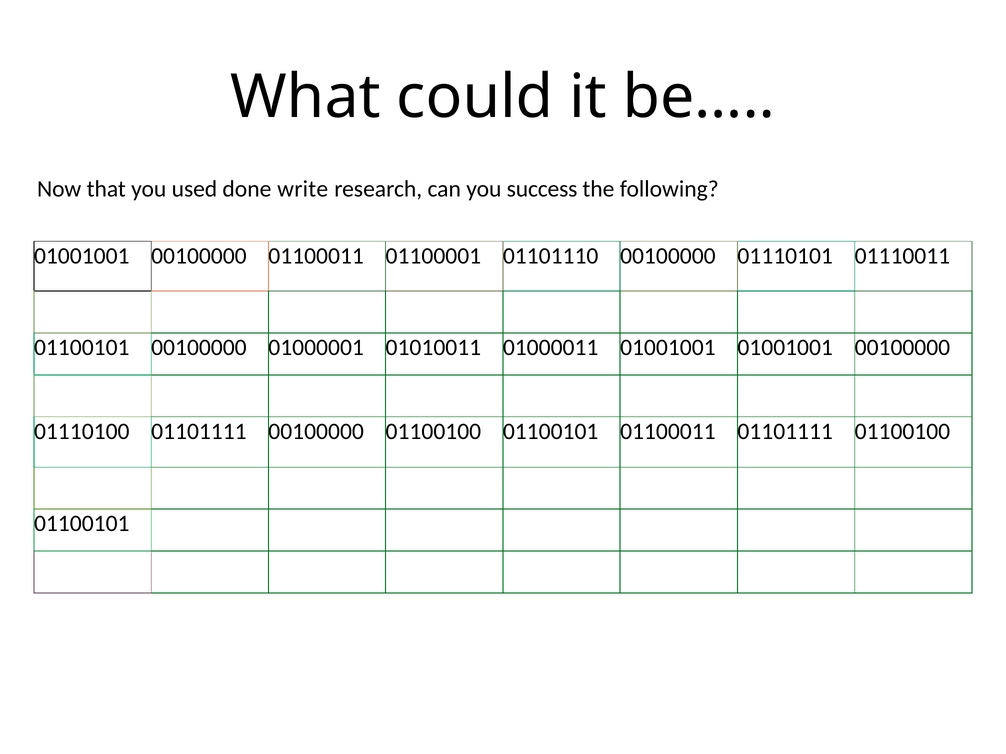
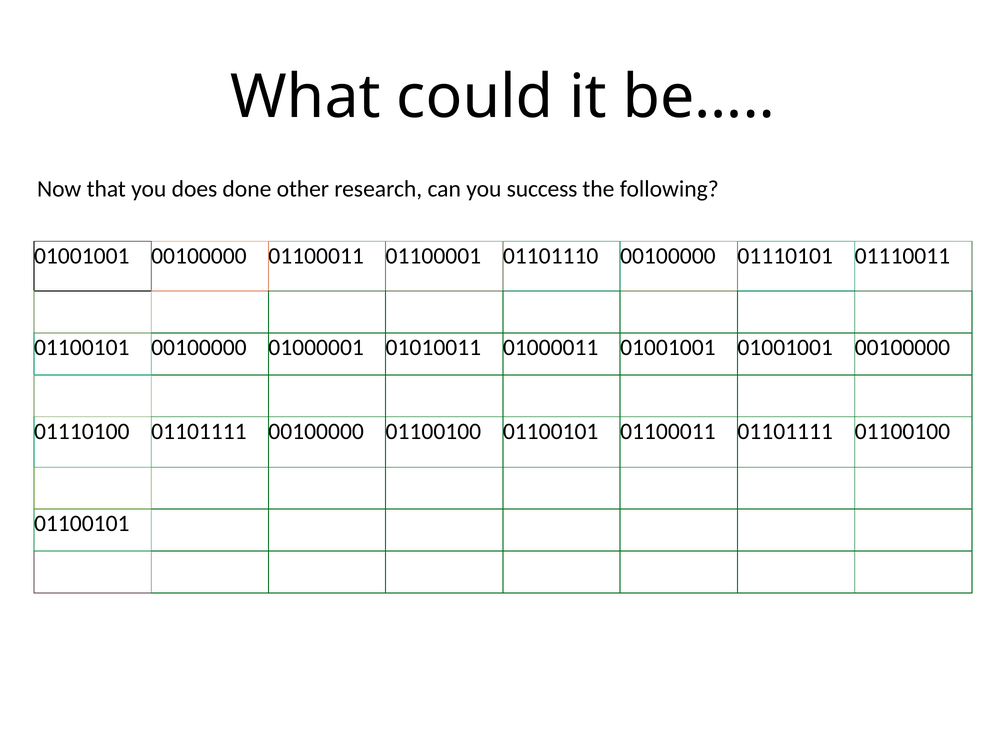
used: used -> does
write: write -> other
